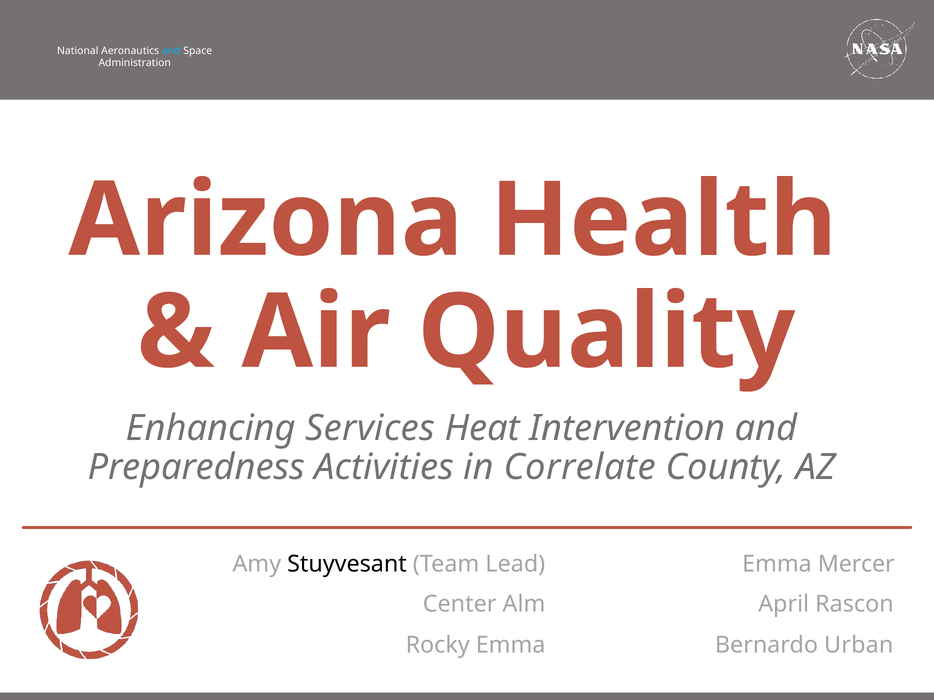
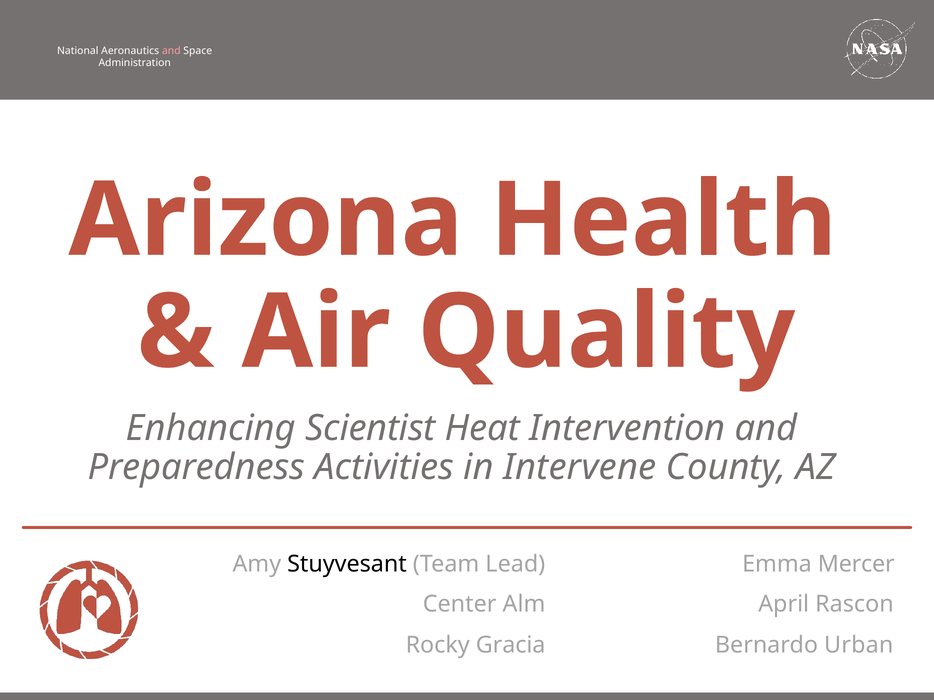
and at (171, 51) colour: light blue -> pink
Services: Services -> Scientist
Correlate: Correlate -> Intervene
Rocky Emma: Emma -> Gracia
